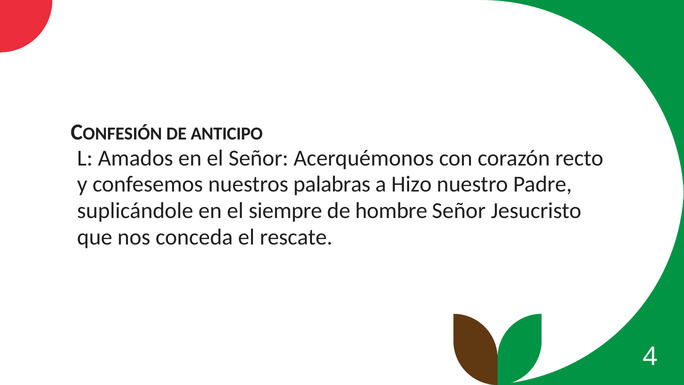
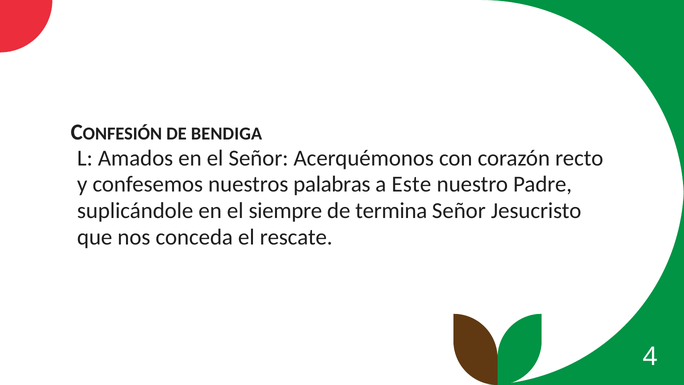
ANTICIPO: ANTICIPO -> BENDIGA
Hizo: Hizo -> Este
hombre: hombre -> termina
